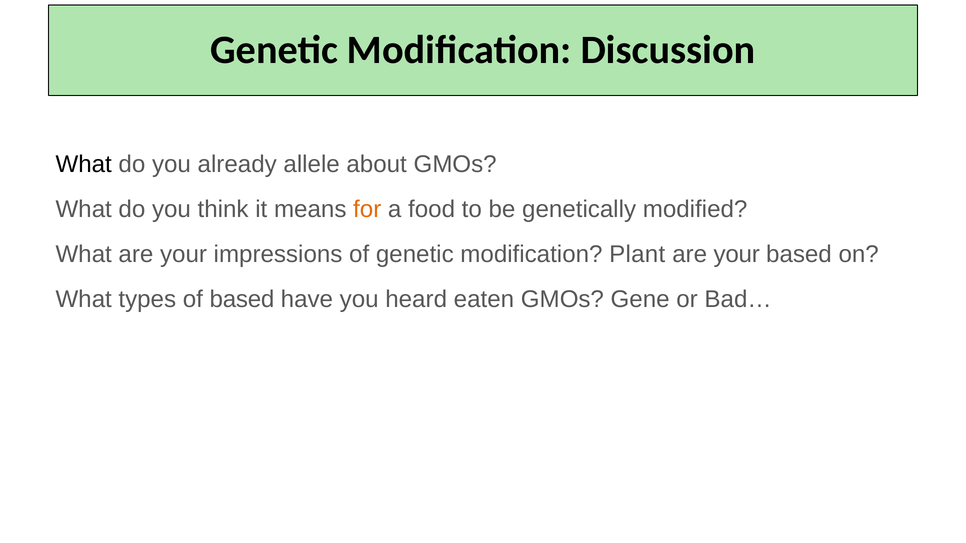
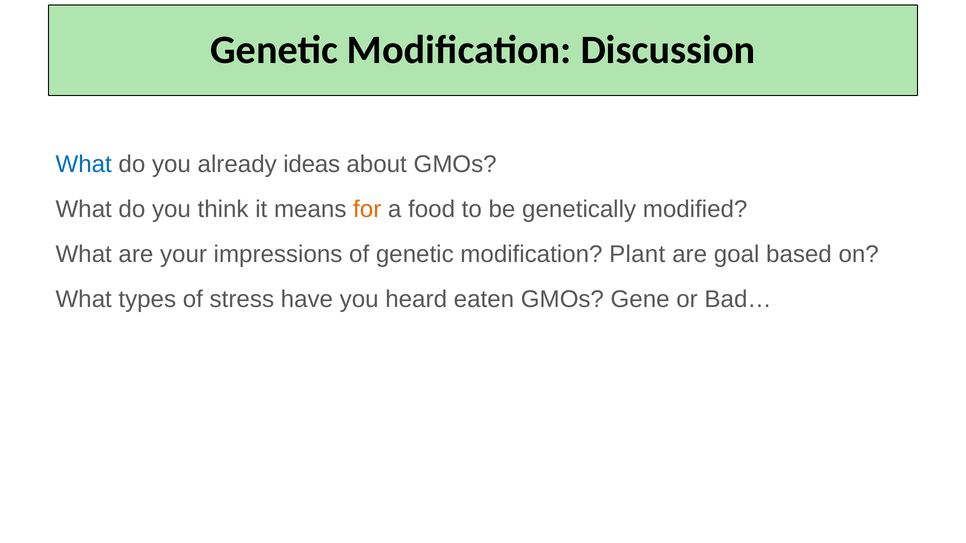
What at (84, 164) colour: black -> blue
allele: allele -> ideas
your at (737, 255): your -> goal
of based: based -> stress
